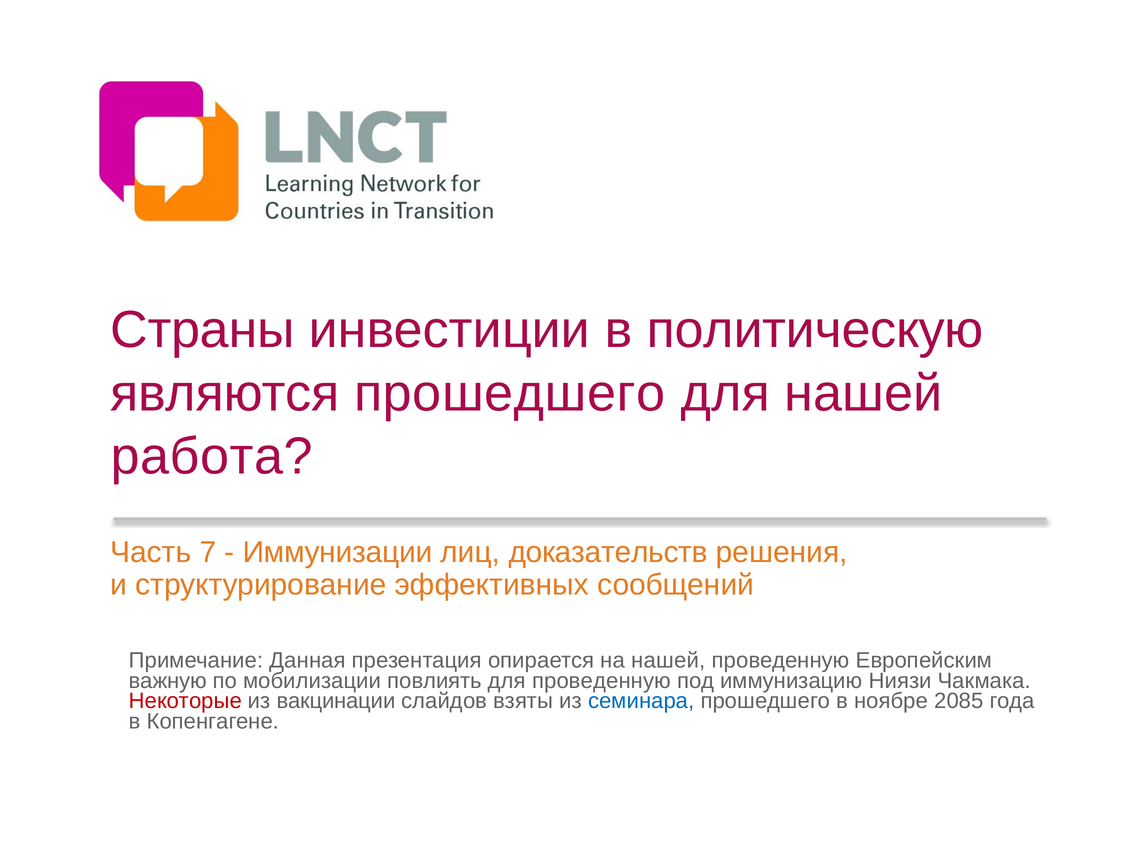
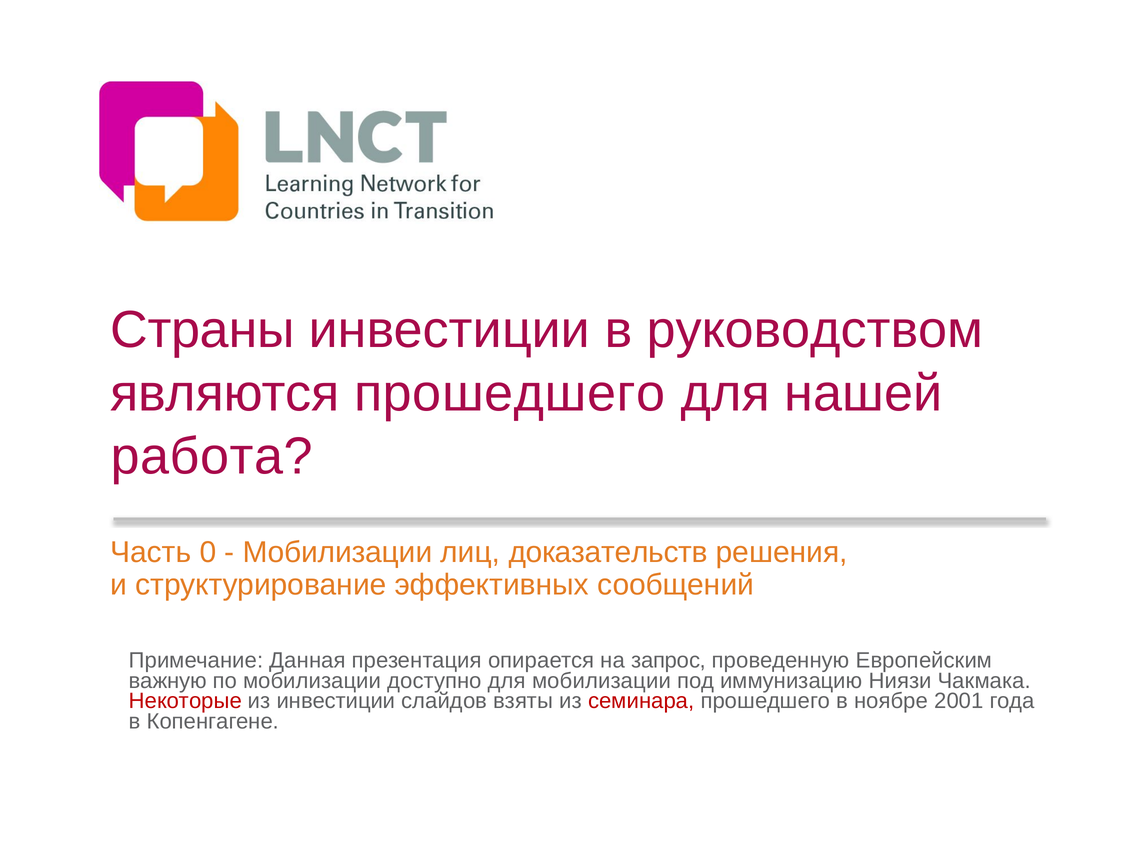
политическую: политическую -> руководством
7: 7 -> 0
Иммунизации at (338, 552): Иммунизации -> Мобилизации
на нашей: нашей -> запрос
повлиять: повлиять -> доступно
для проведенную: проведенную -> мобилизации
из вакцинации: вакцинации -> инвестиции
семинара colour: blue -> red
2085: 2085 -> 2001
